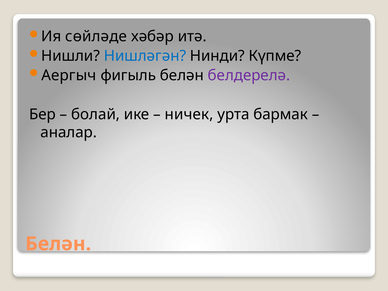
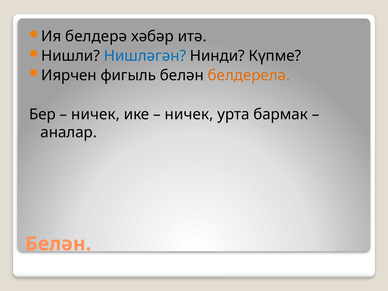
сөйләде: сөйләде -> белдерә
Аергыч: Аергыч -> Иярчен
белдерелә colour: purple -> orange
болай at (96, 114): болай -> ничек
